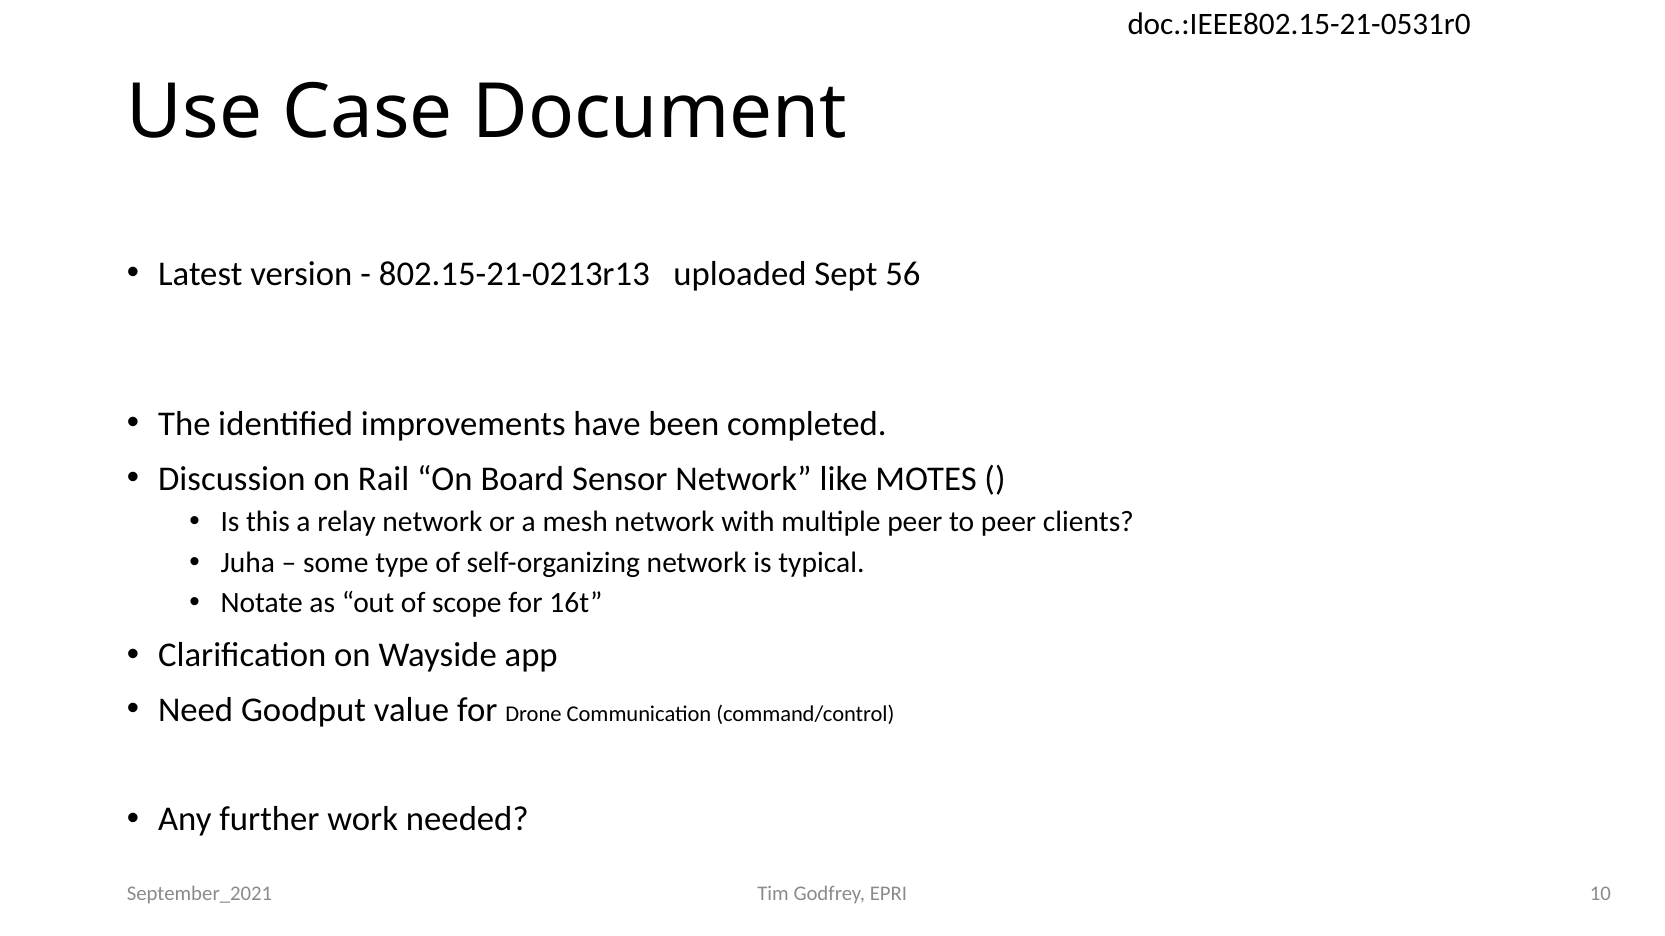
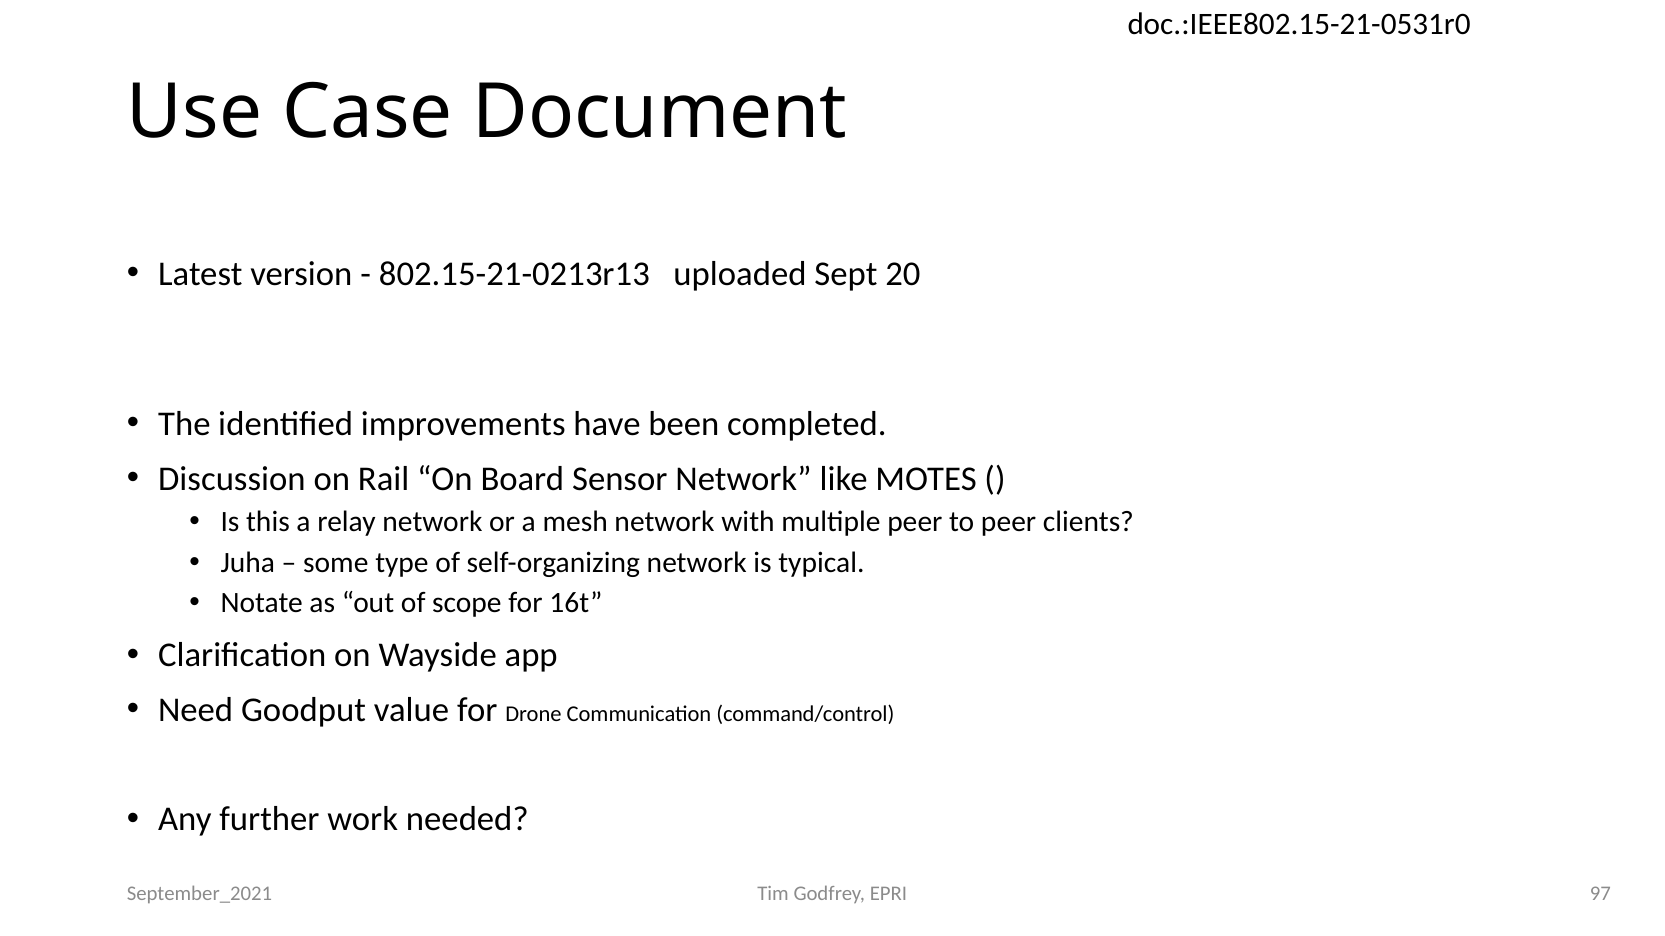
56: 56 -> 20
10: 10 -> 97
